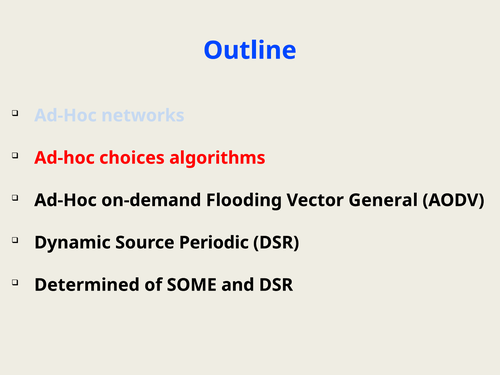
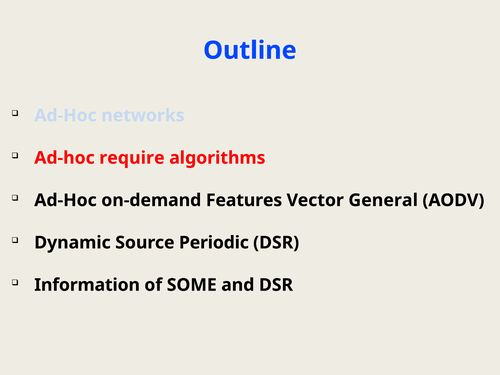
choices: choices -> require
Flooding: Flooding -> Features
Determined: Determined -> Information
